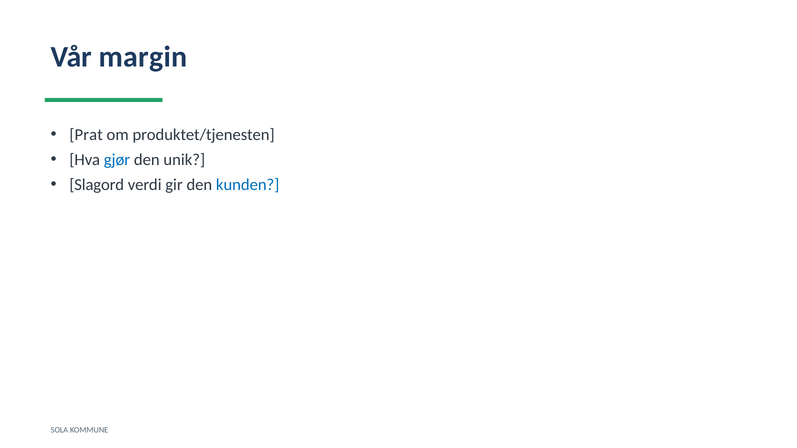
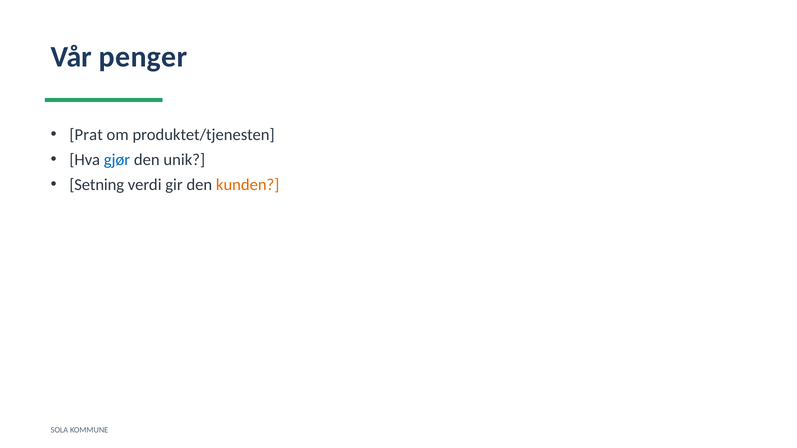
margin: margin -> penger
Slagord: Slagord -> Setning
kunden colour: blue -> orange
